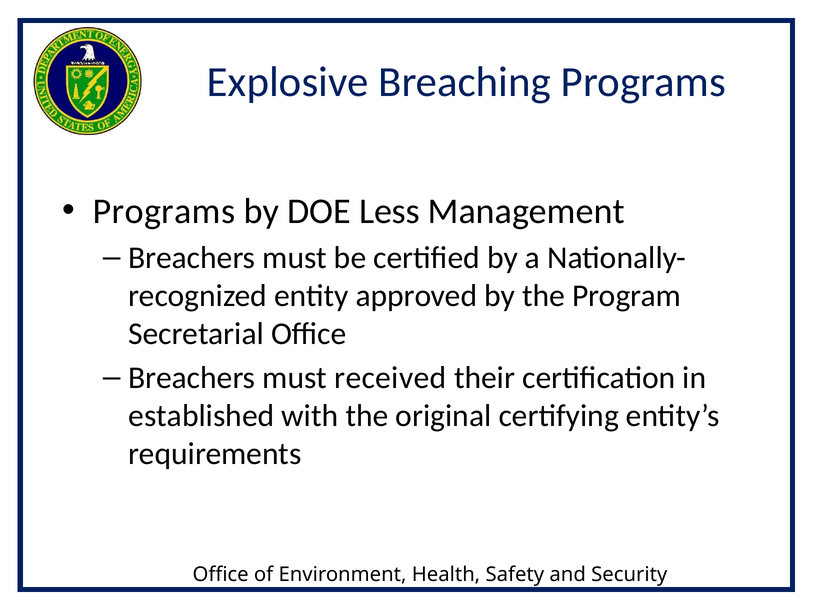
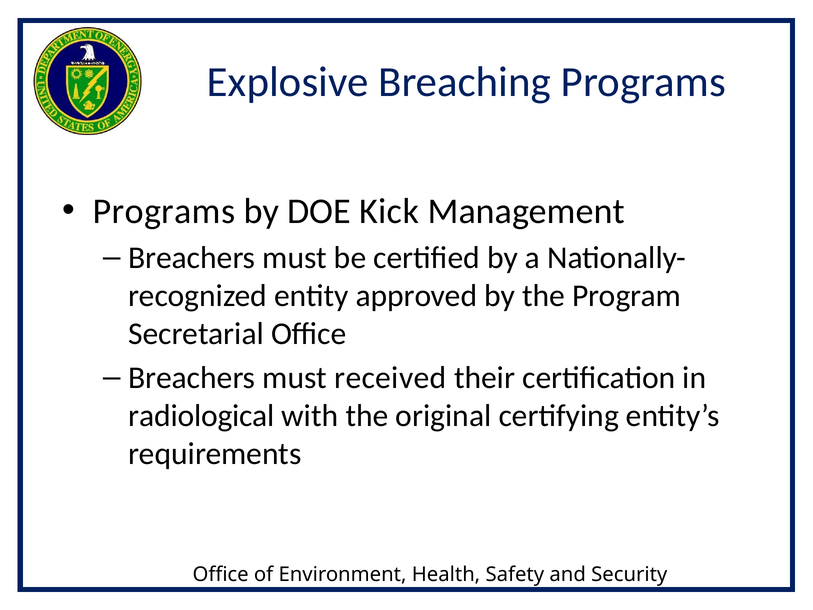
Less: Less -> Kick
established: established -> radiological
